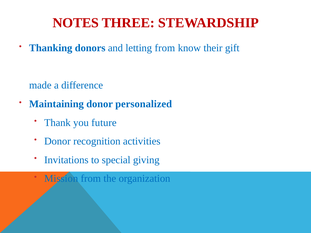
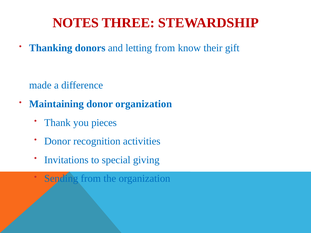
donor personalized: personalized -> organization
future: future -> pieces
Mission: Mission -> Sending
